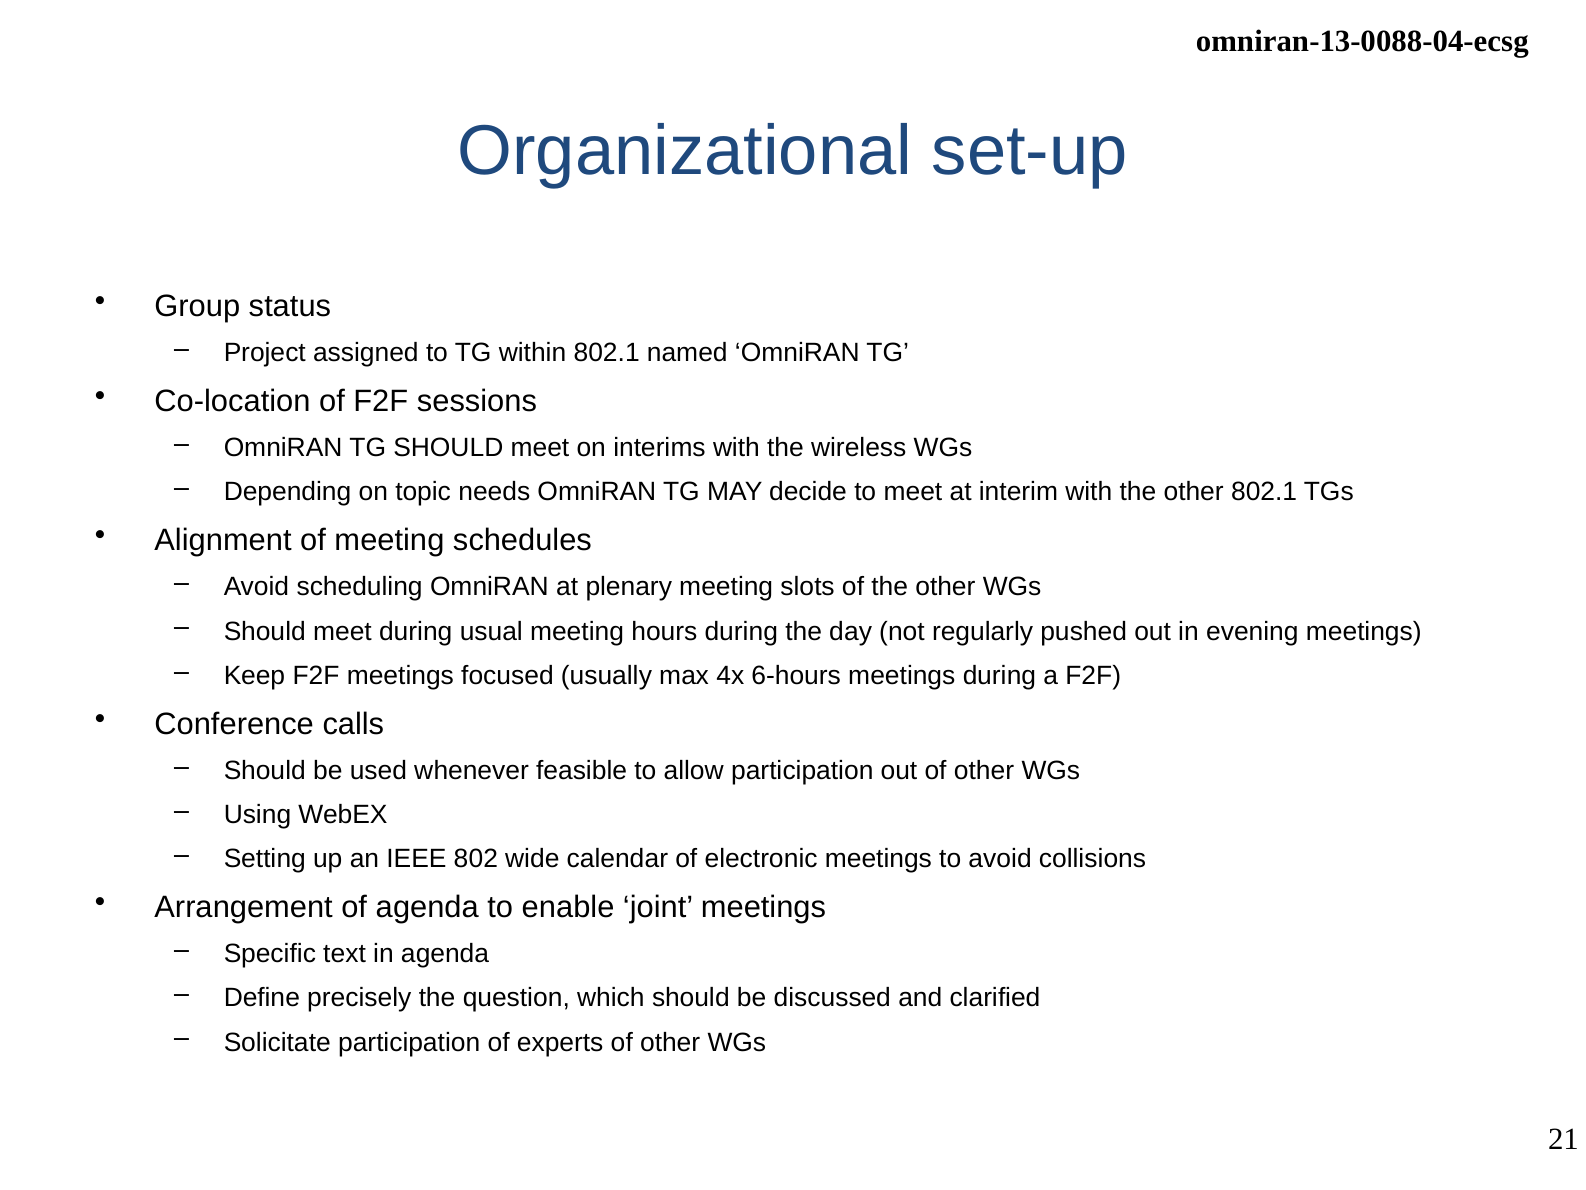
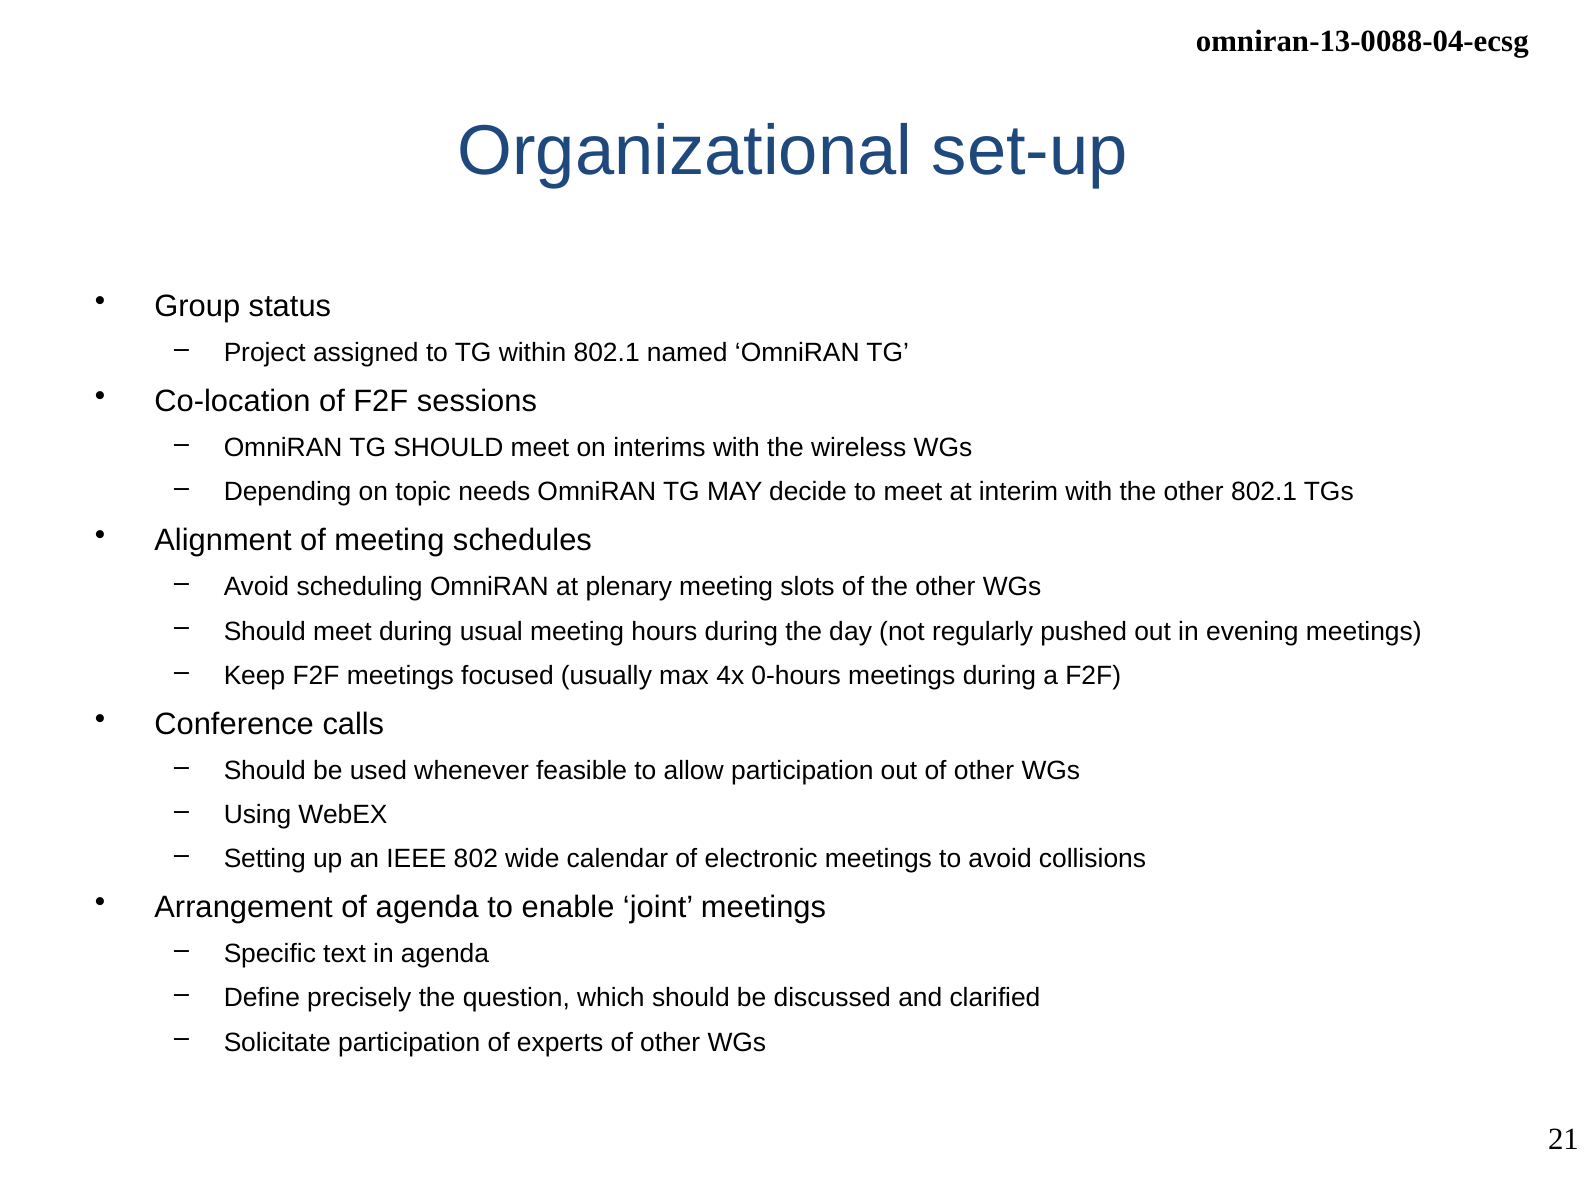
6-hours: 6-hours -> 0-hours
